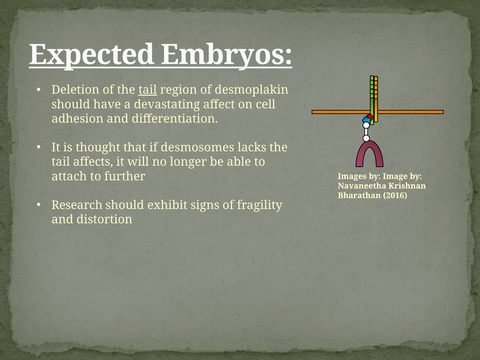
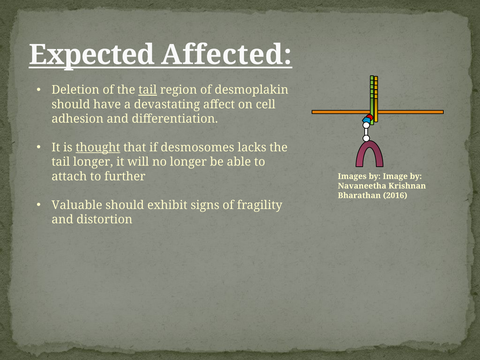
Embryos: Embryos -> Affected
thought underline: none -> present
tail affects: affects -> longer
Research: Research -> Valuable
